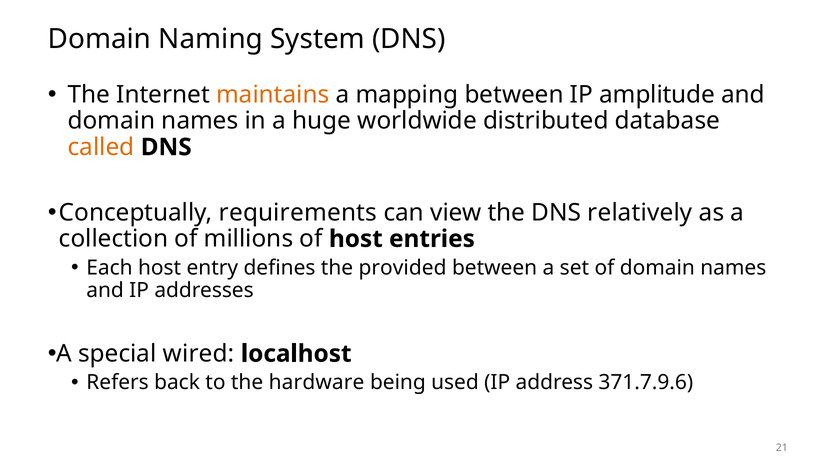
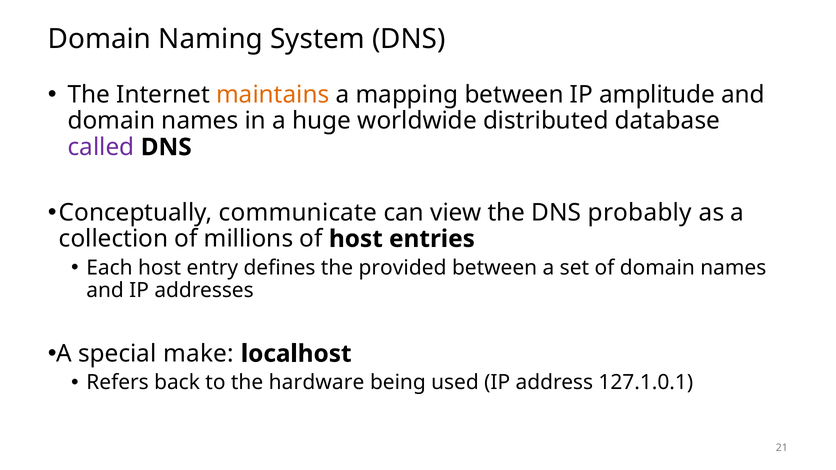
called colour: orange -> purple
requirements: requirements -> communicate
relatively: relatively -> probably
wired: wired -> make
371.7.9.6: 371.7.9.6 -> 127.1.0.1
